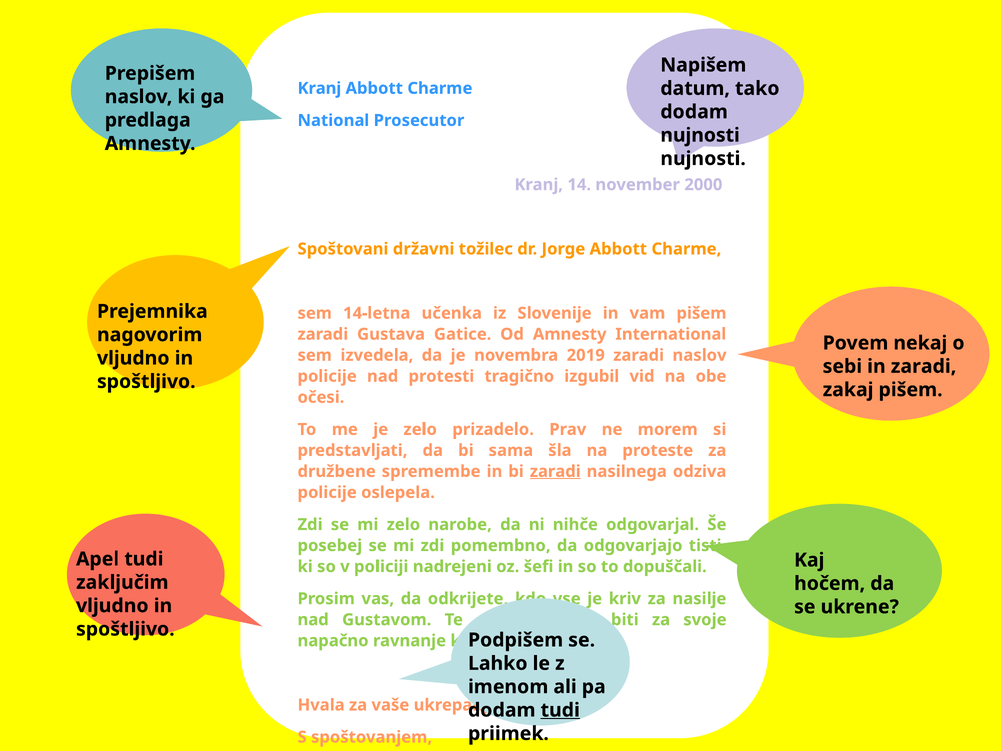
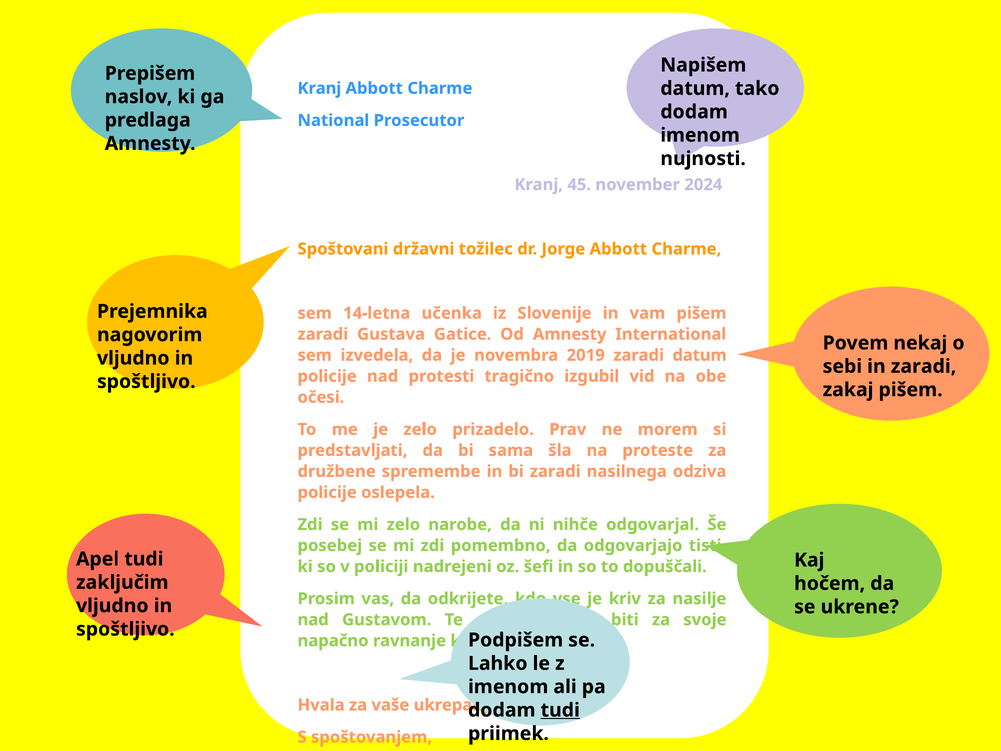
nujnosti at (700, 135): nujnosti -> imenom
14: 14 -> 45
2000: 2000 -> 2024
zaradi naslov: naslov -> datum
zaradi at (555, 471) underline: present -> none
